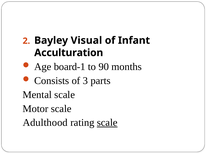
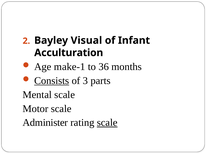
board-1: board-1 -> make-1
90: 90 -> 36
Consists underline: none -> present
Adulthood: Adulthood -> Administer
